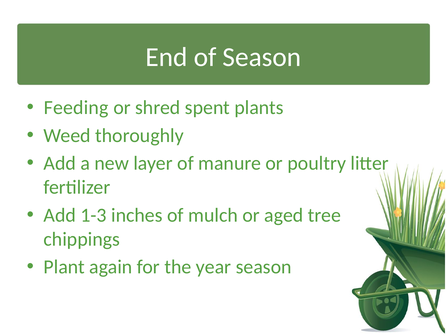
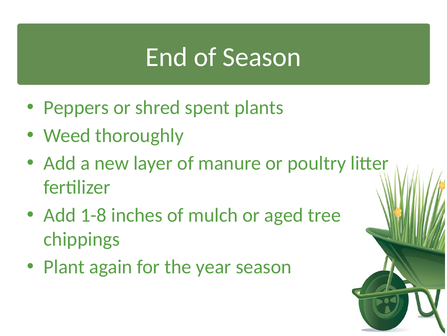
Feeding: Feeding -> Peppers
1-3: 1-3 -> 1-8
